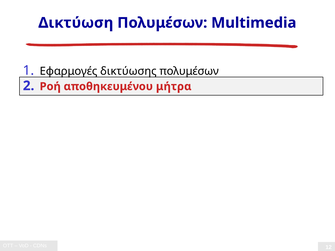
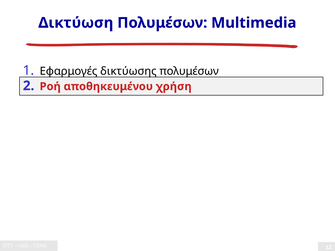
μήτρα: μήτρα -> χρήση
